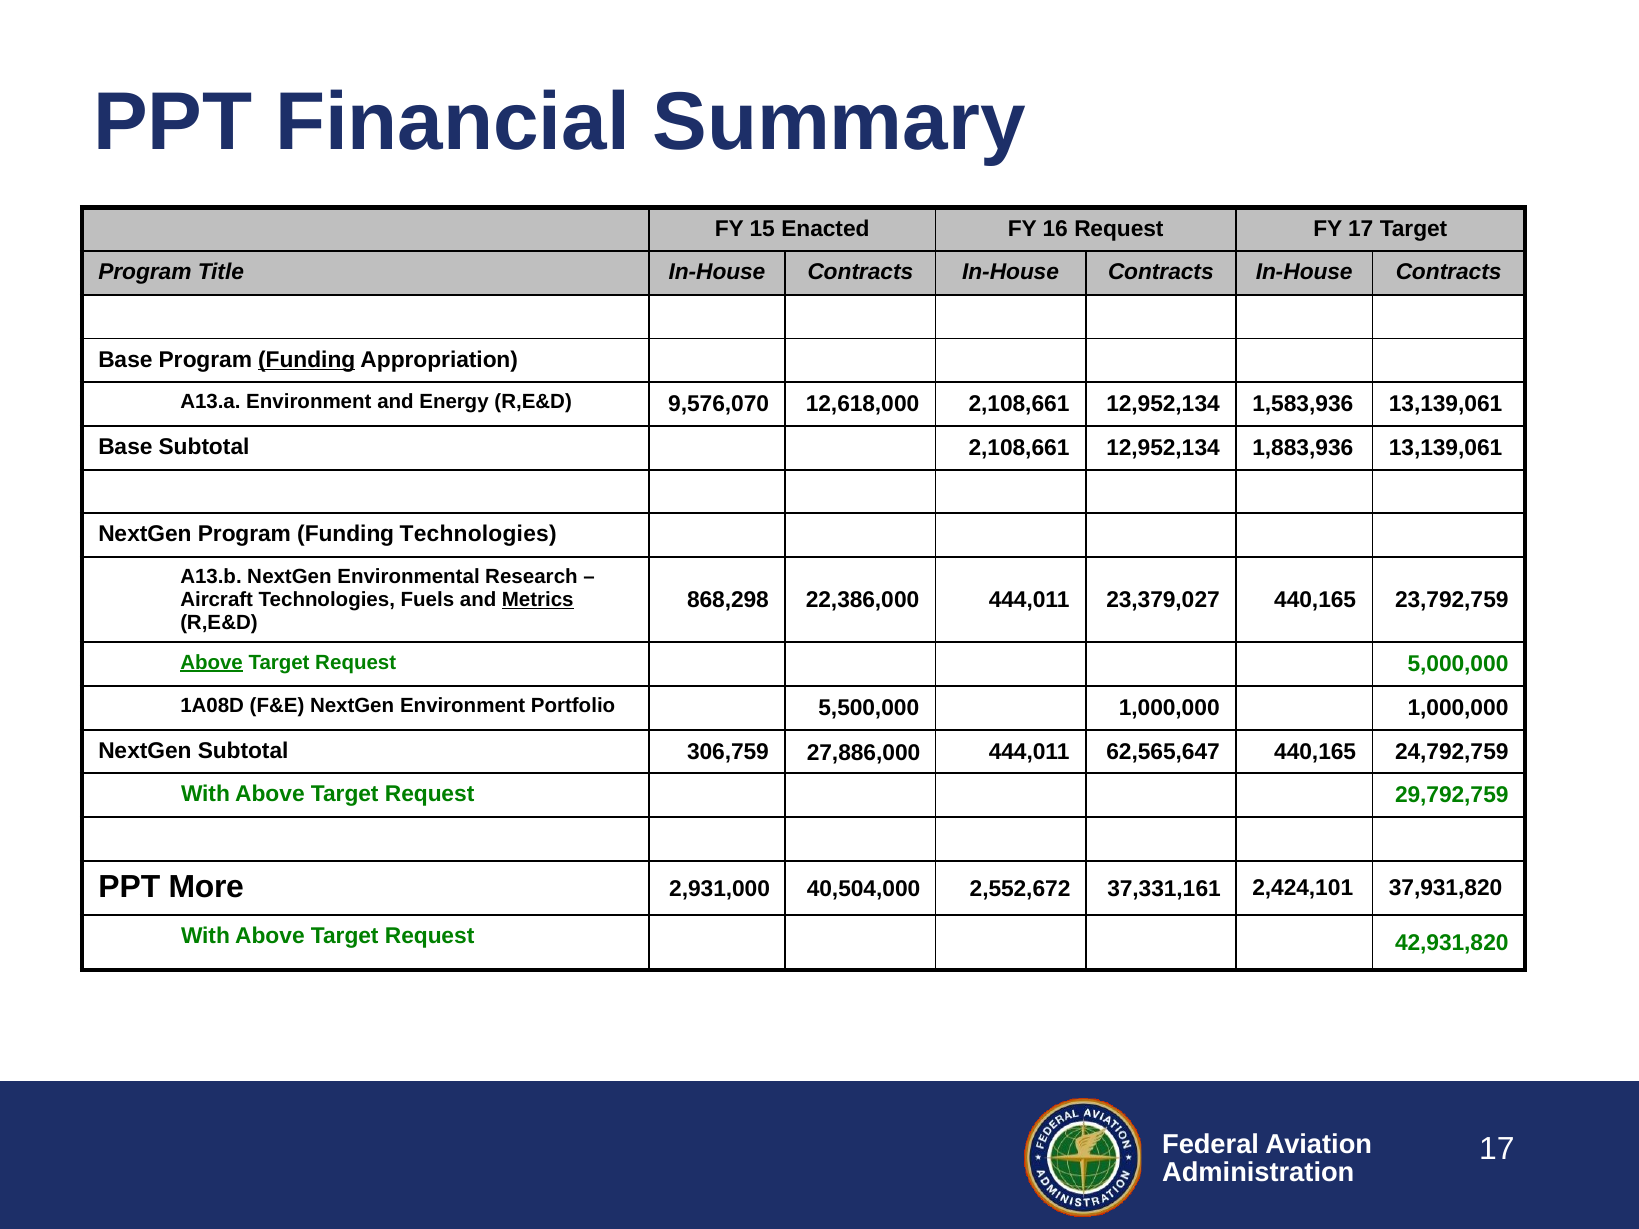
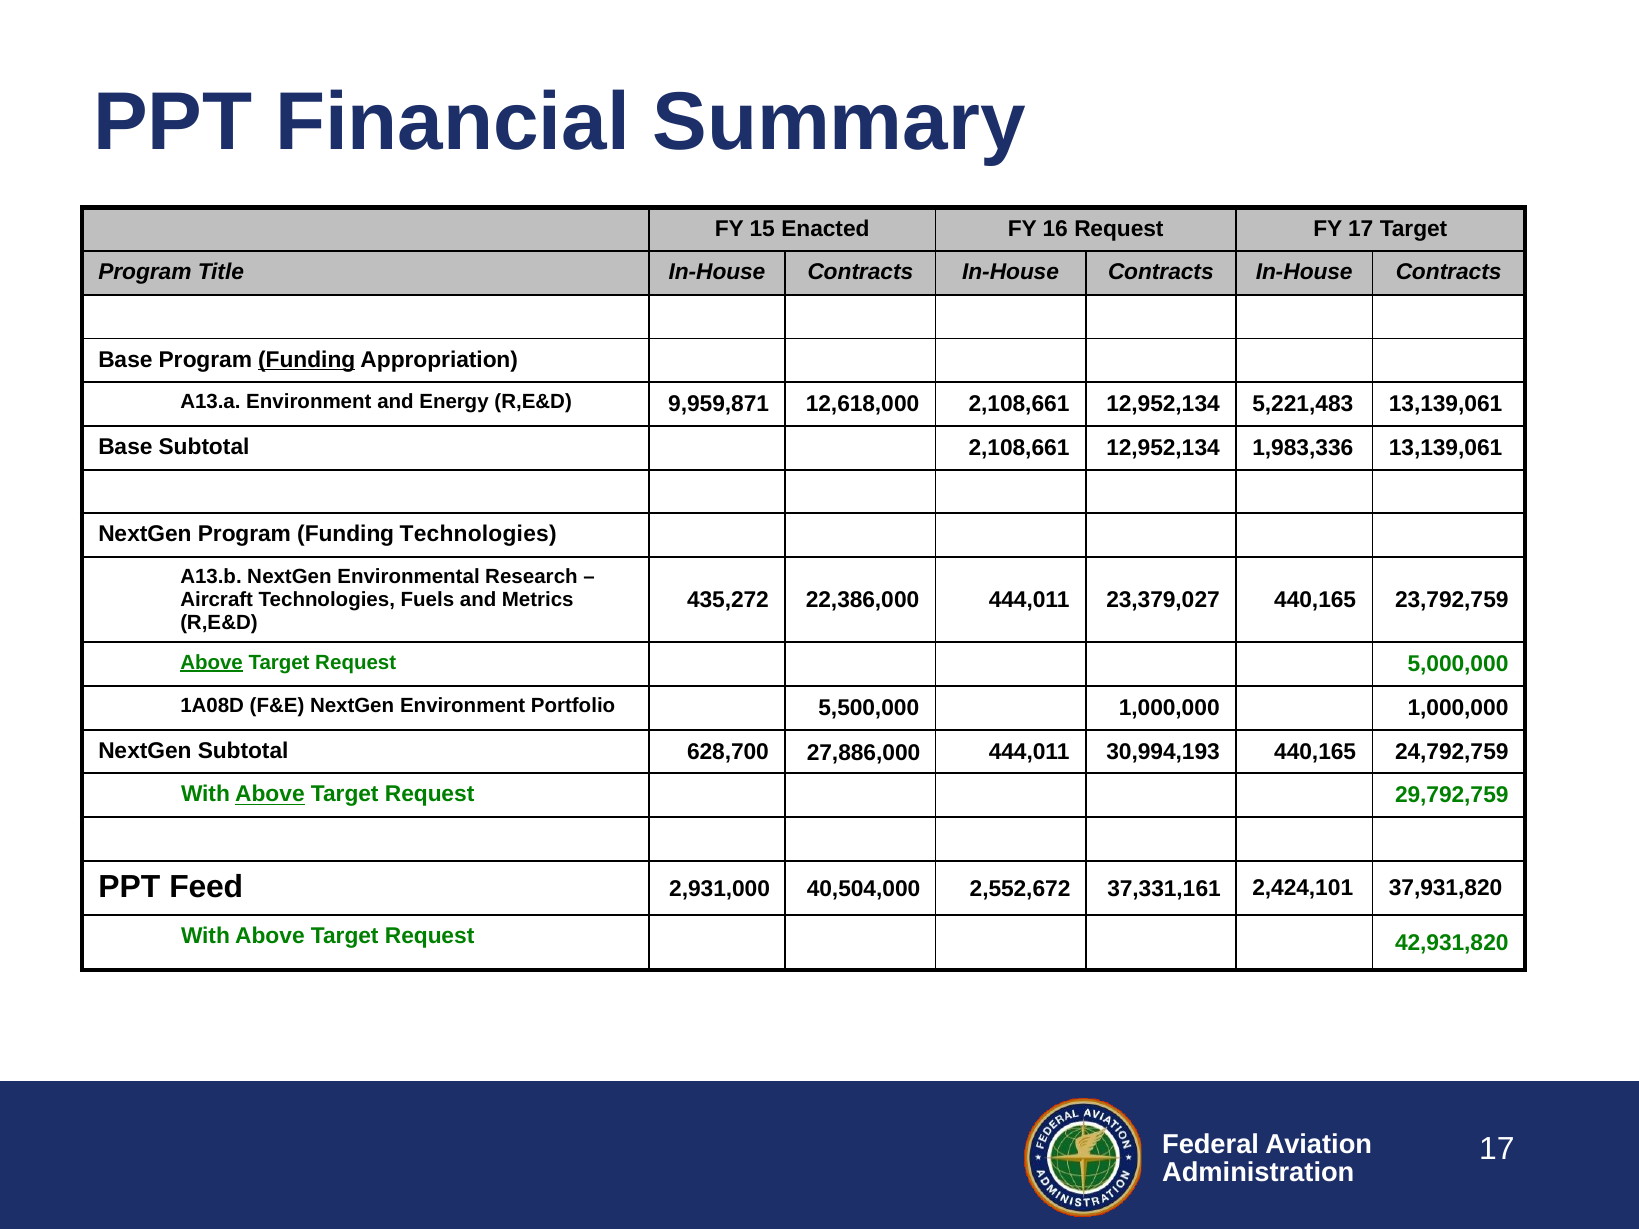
9,576,070: 9,576,070 -> 9,959,871
1,583,936: 1,583,936 -> 5,221,483
1,883,936: 1,883,936 -> 1,983,336
868,298: 868,298 -> 435,272
Metrics underline: present -> none
306,759: 306,759 -> 628,700
62,565,647: 62,565,647 -> 30,994,193
Above at (270, 795) underline: none -> present
More: More -> Feed
